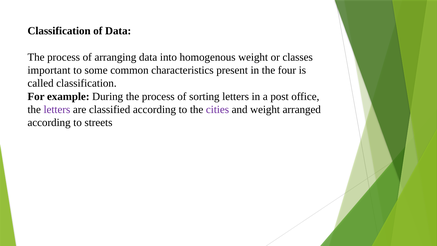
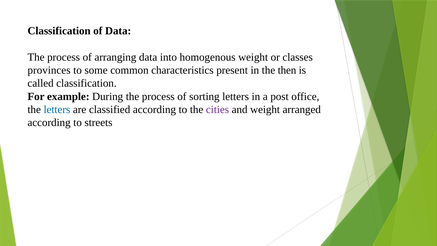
important: important -> provinces
four: four -> then
letters at (57, 109) colour: purple -> blue
